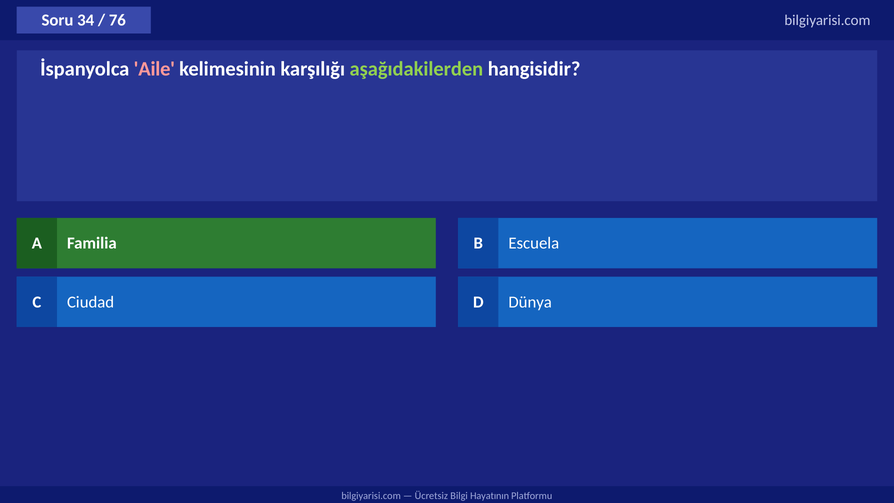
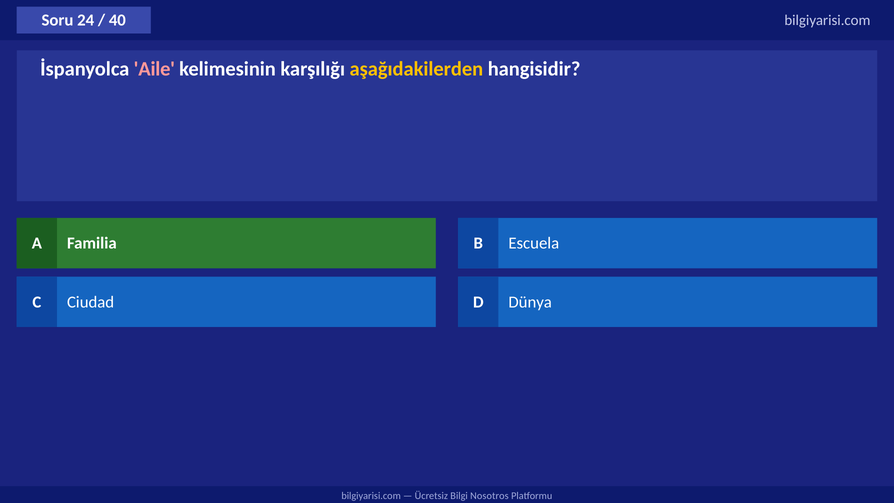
34: 34 -> 24
76: 76 -> 40
aşağıdakilerden colour: light green -> yellow
Hayatının: Hayatının -> Nosotros
